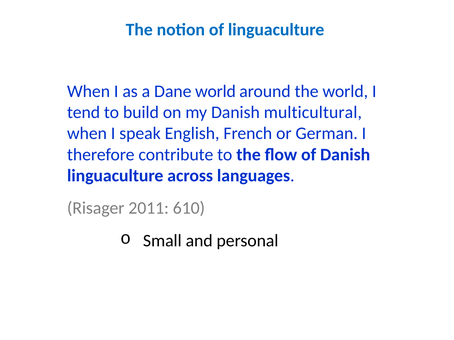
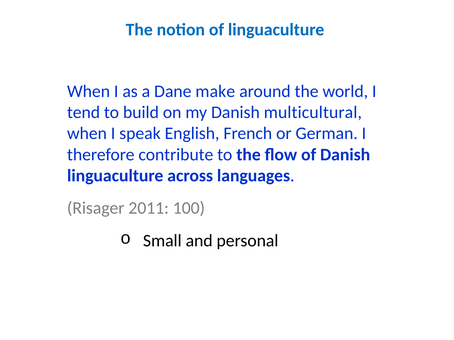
Dane world: world -> make
610: 610 -> 100
